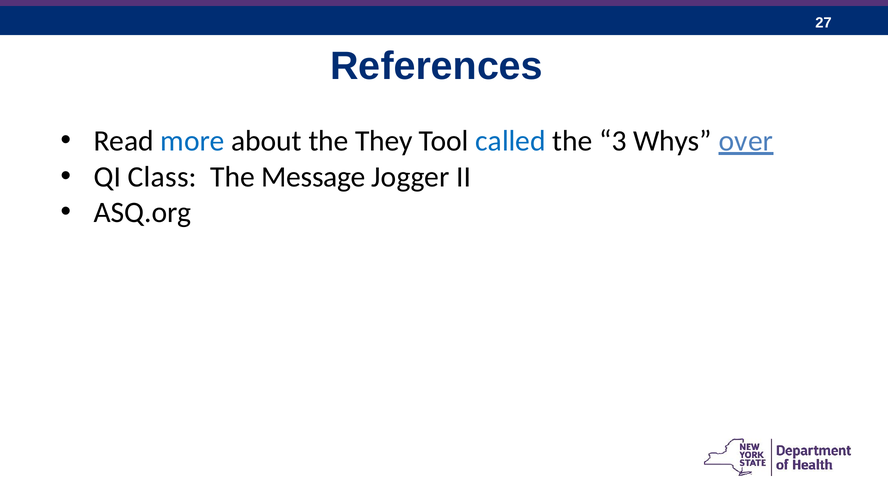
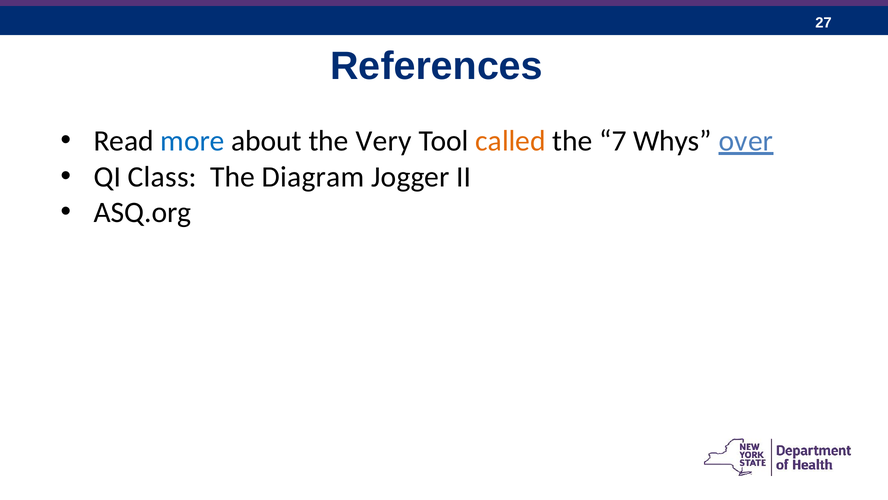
They: They -> Very
called colour: blue -> orange
3: 3 -> 7
Message: Message -> Diagram
